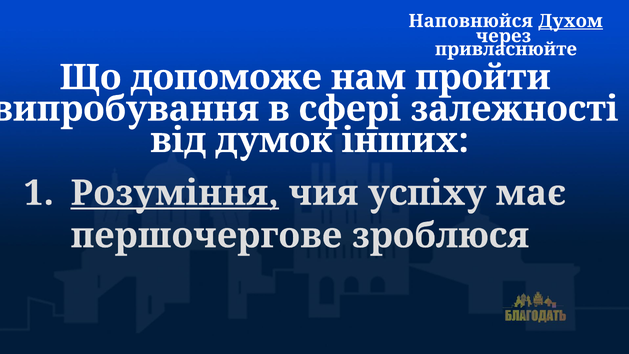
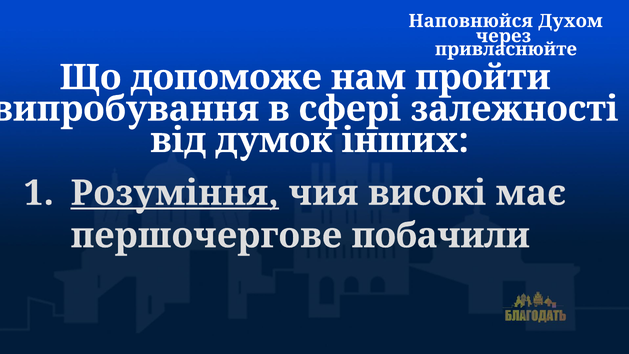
Духом underline: present -> none
успіху: успіху -> високі
зроблюся: зроблюся -> побачили
